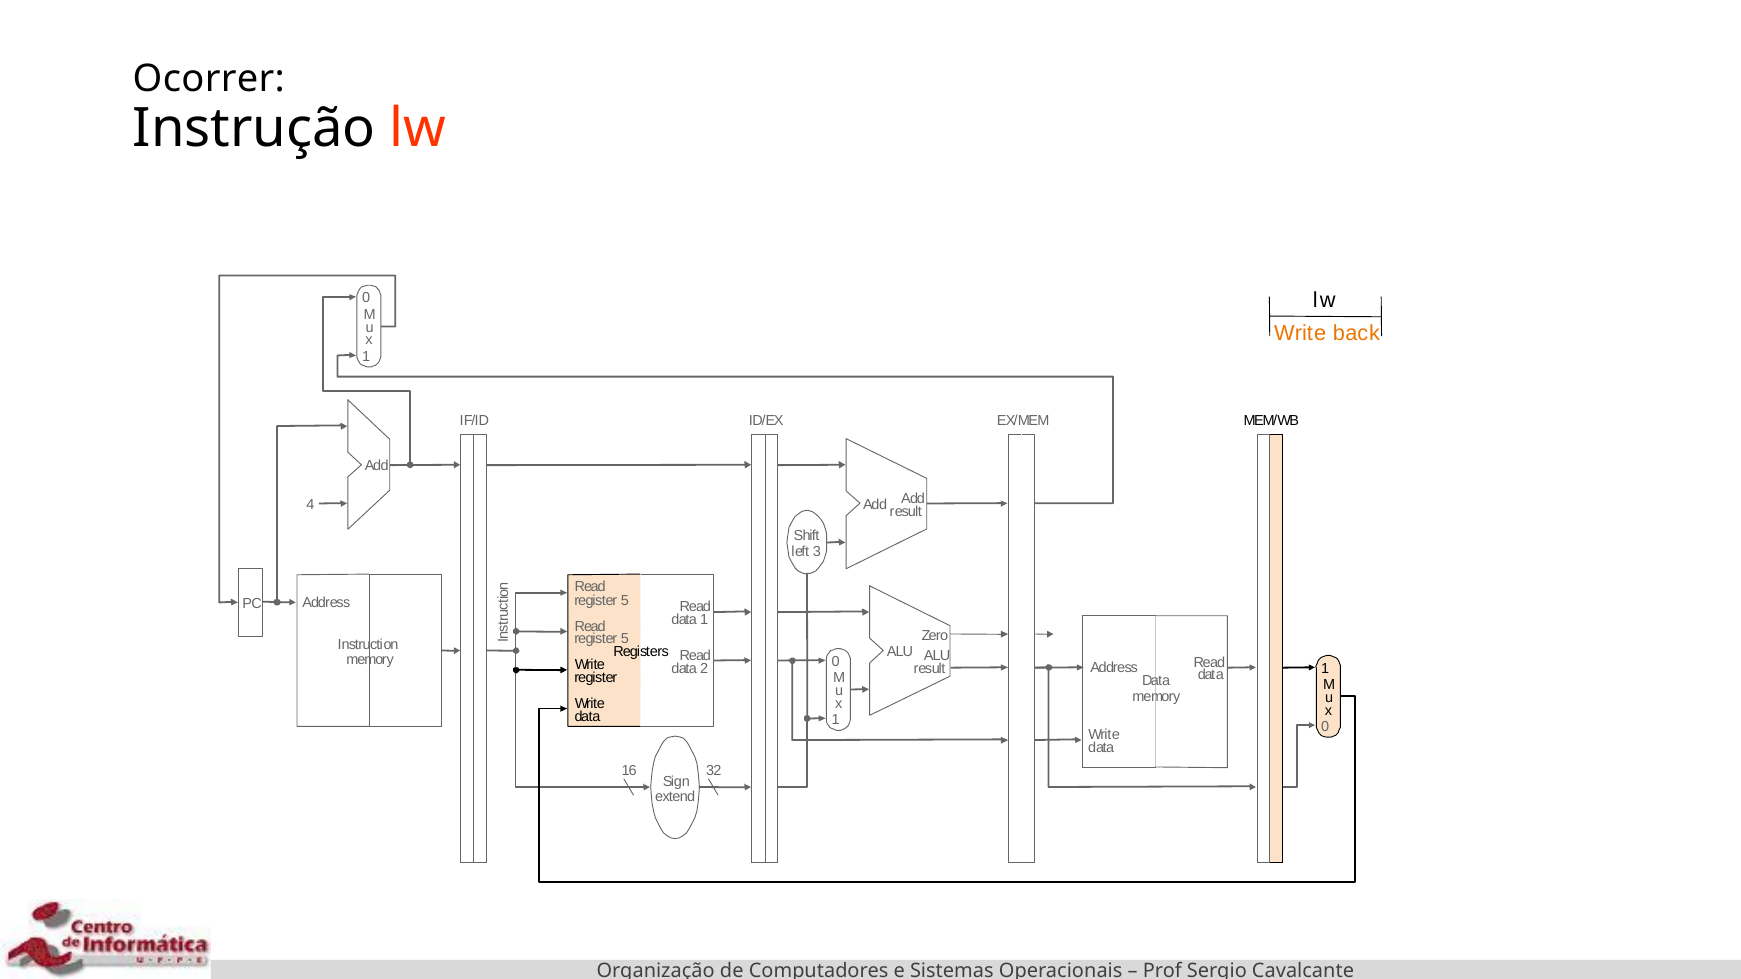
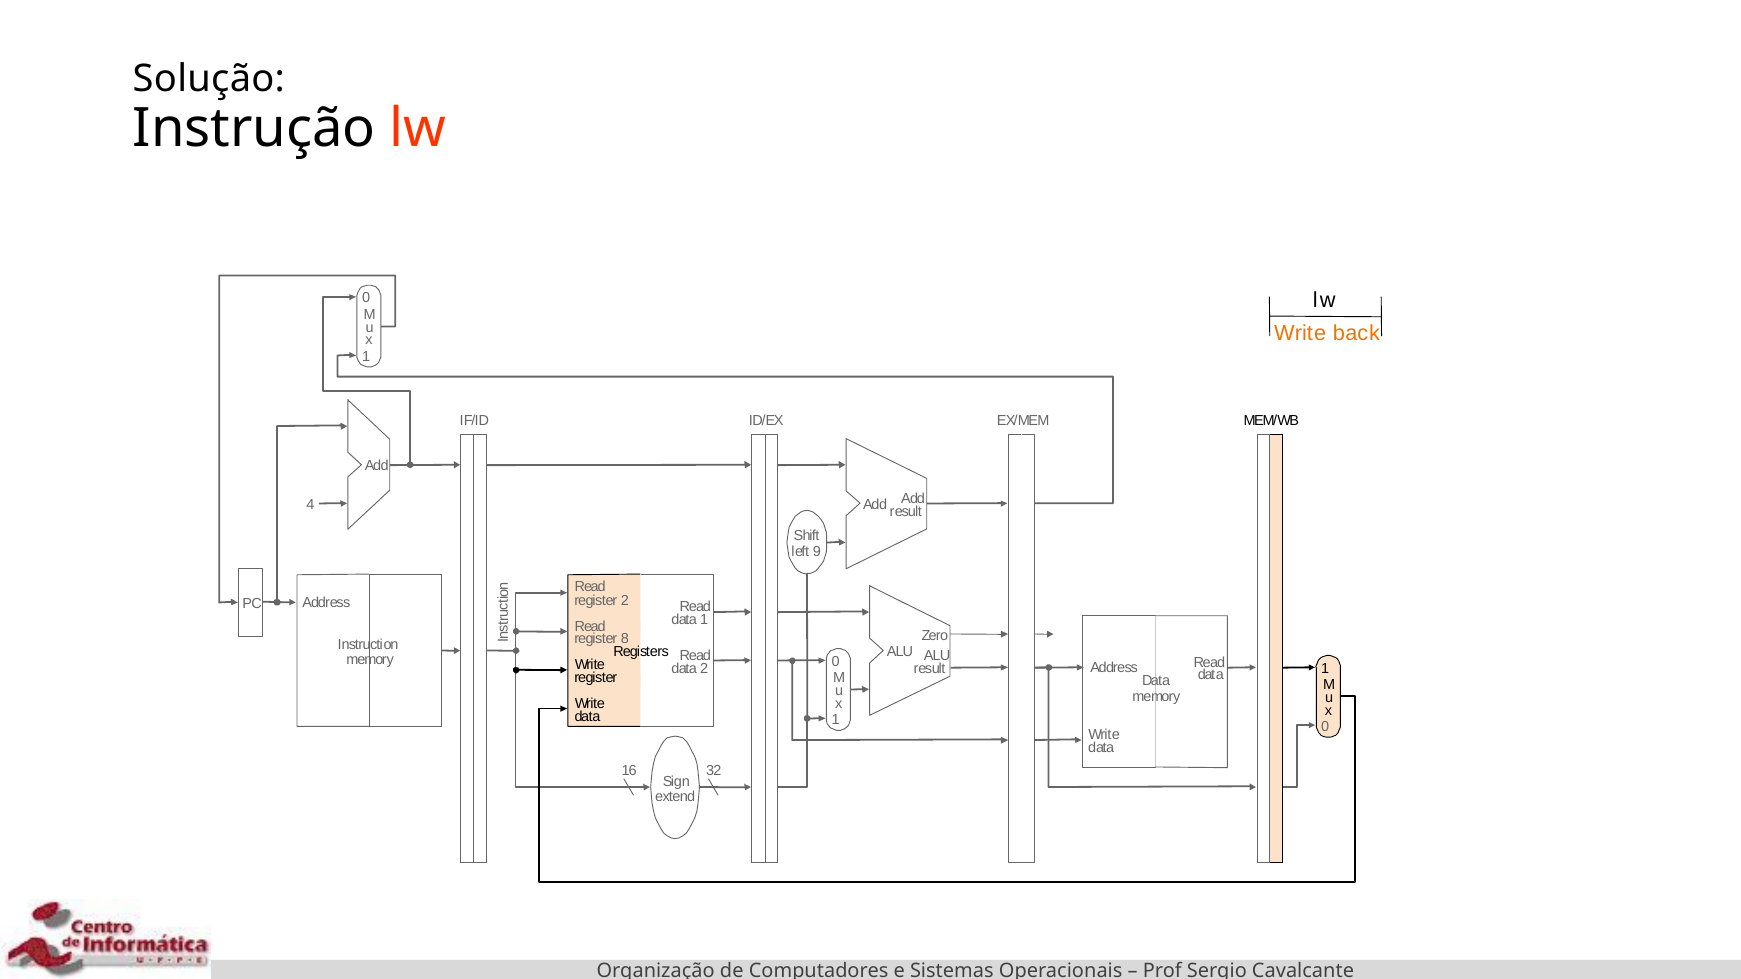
Ocorrer: Ocorrer -> Solução
3: 3 -> 9
5 at (625, 600): 5 -> 2
5 at (625, 639): 5 -> 8
